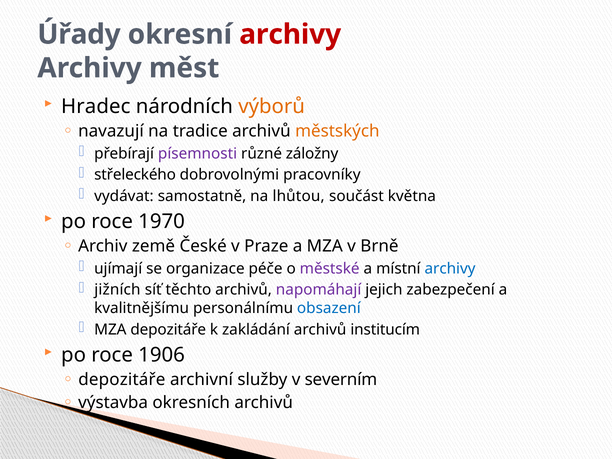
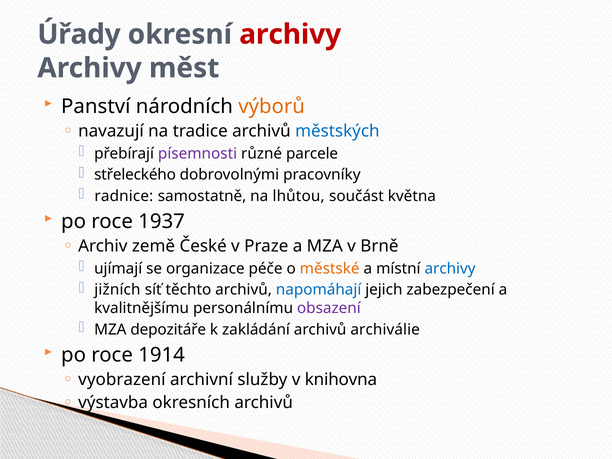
Hradec: Hradec -> Panství
městských colour: orange -> blue
záložny: záložny -> parcele
vydávat: vydávat -> radnice
1970: 1970 -> 1937
městské colour: purple -> orange
napomáhají colour: purple -> blue
obsazení colour: blue -> purple
institucím: institucím -> archiválie
1906: 1906 -> 1914
depozitáře at (122, 380): depozitáře -> vyobrazení
severním: severním -> knihovna
